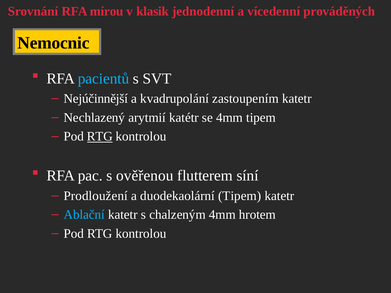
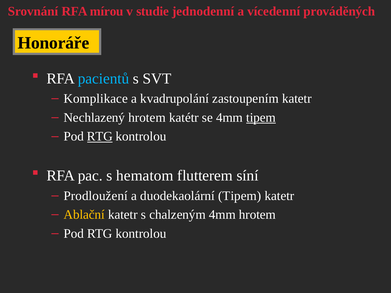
klasik: klasik -> studie
Nemocnic: Nemocnic -> Honoráře
Nejúčinnější: Nejúčinnější -> Komplikace
Nechlazený arytmií: arytmií -> hrotem
tipem at (261, 118) underline: none -> present
ověřenou: ověřenou -> hematom
Ablační colour: light blue -> yellow
